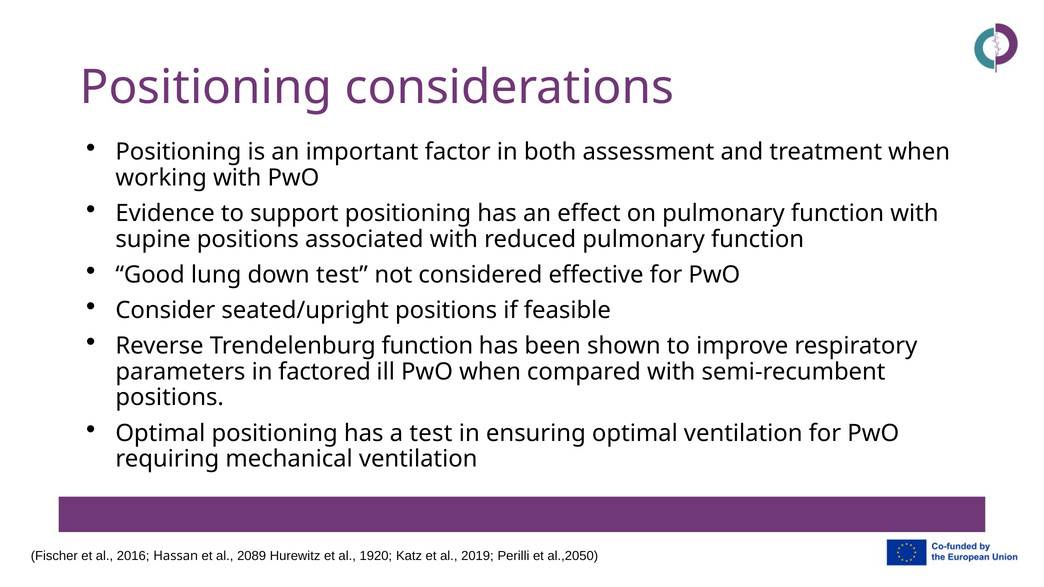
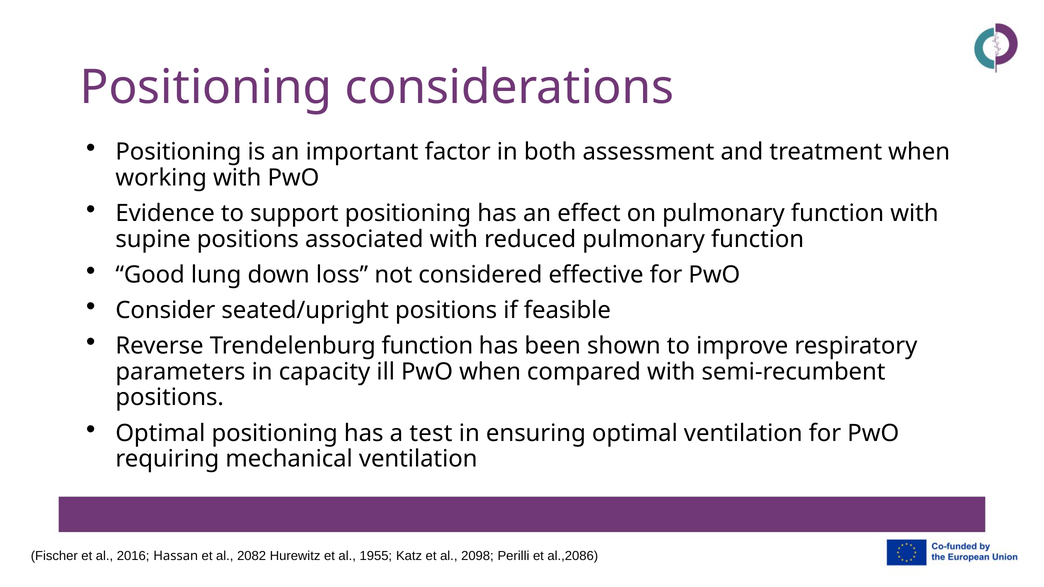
down test: test -> loss
factored: factored -> capacity
2089: 2089 -> 2082
1920: 1920 -> 1955
2019: 2019 -> 2098
al.,2050: al.,2050 -> al.,2086
